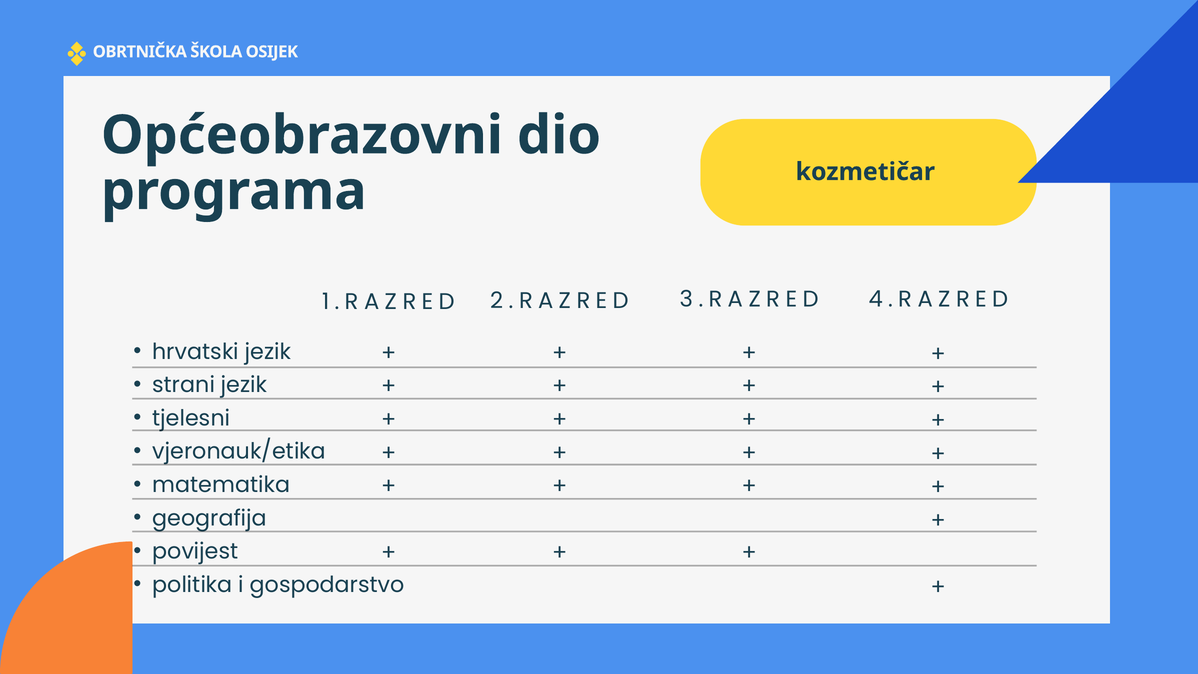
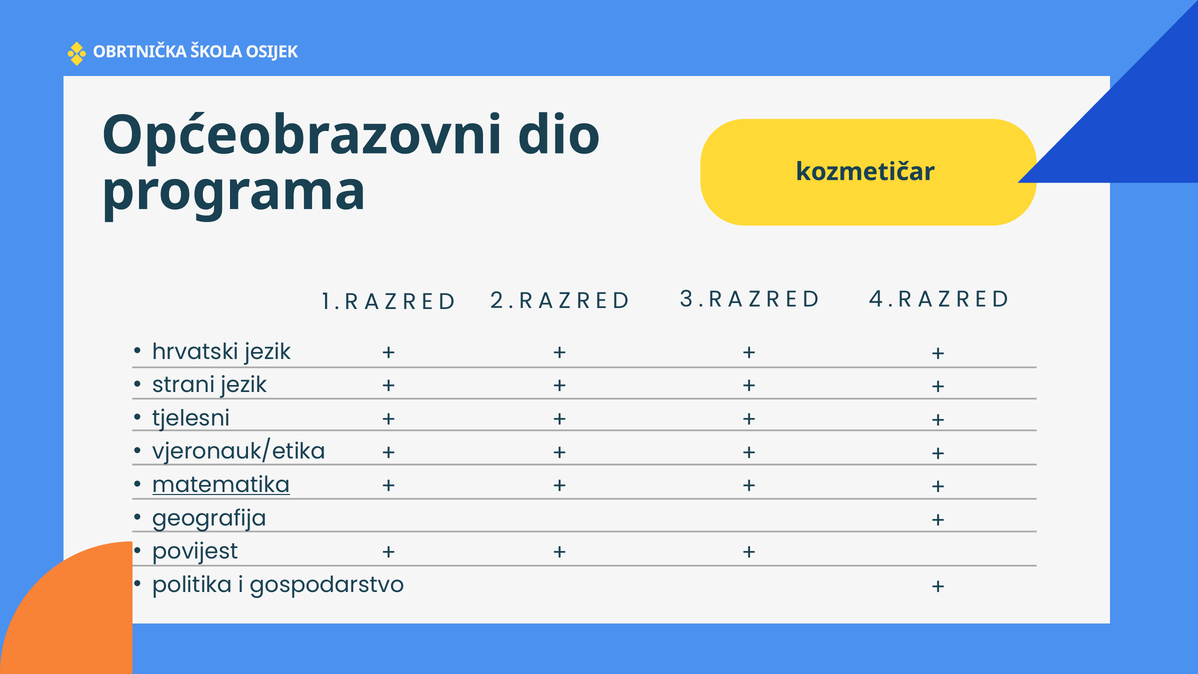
matematika underline: none -> present
